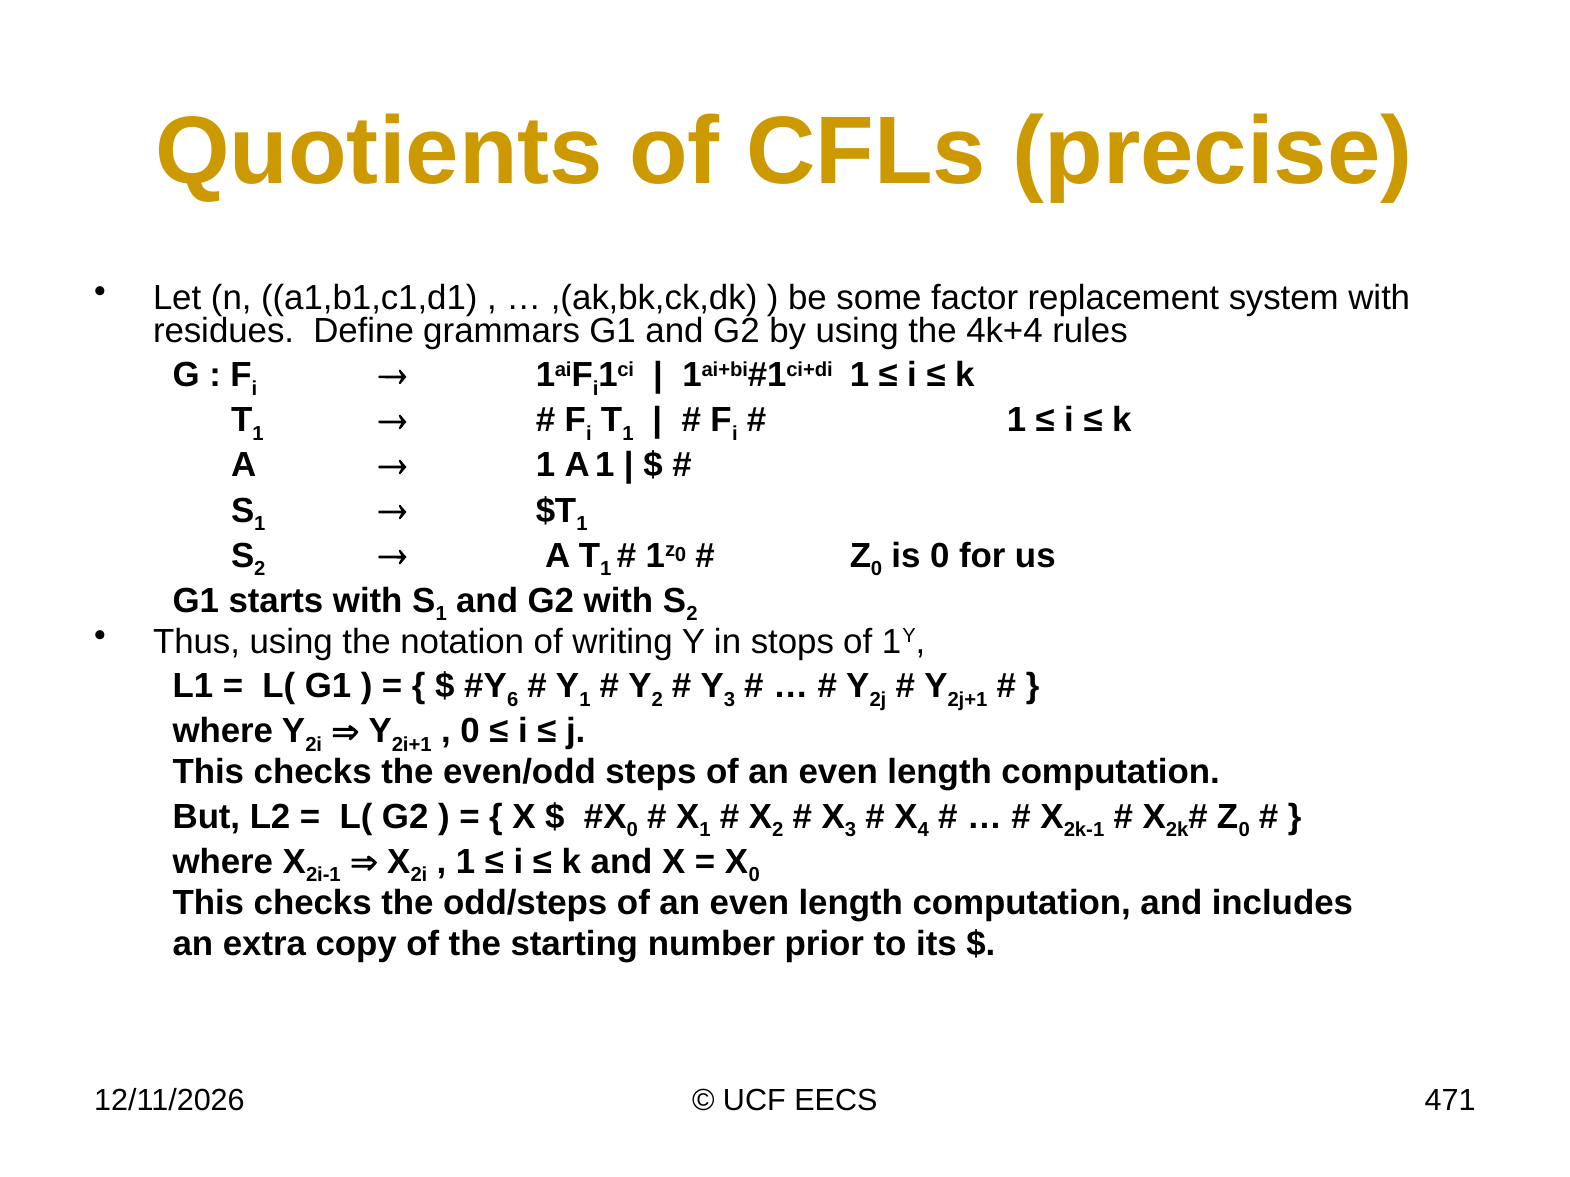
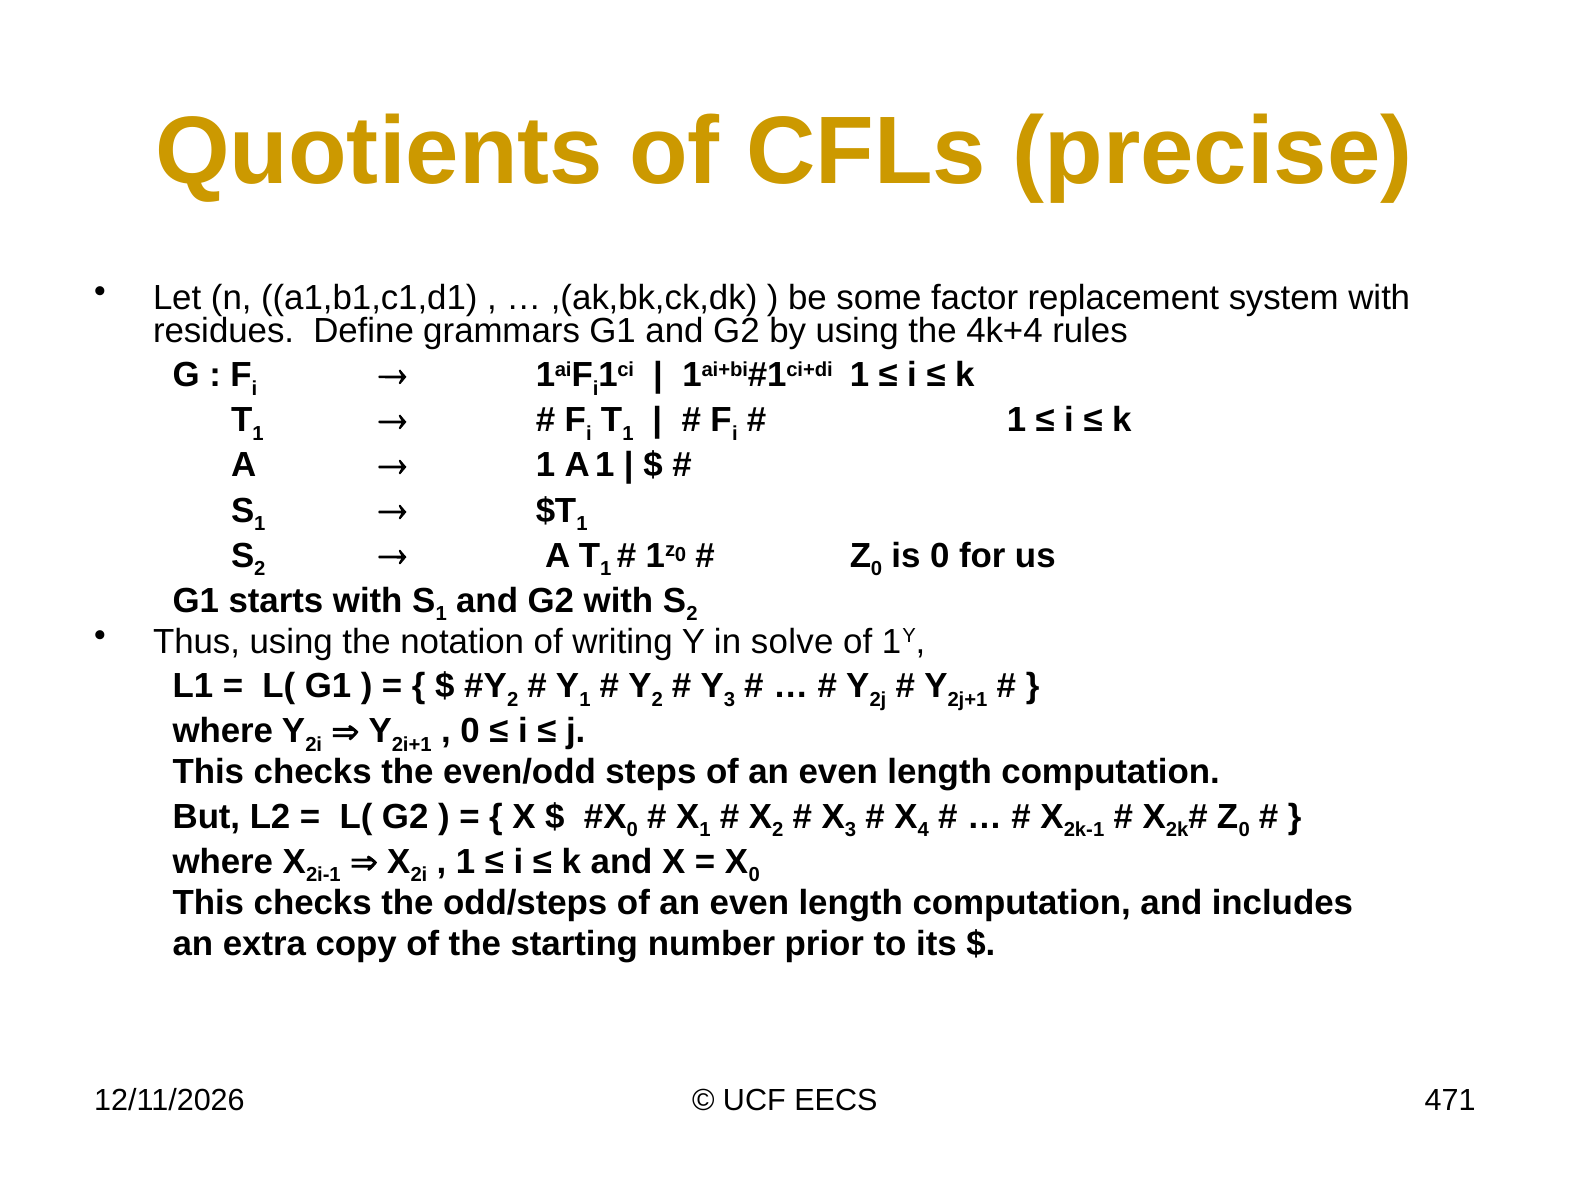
stops: stops -> solve
6 at (513, 700): 6 -> 2
